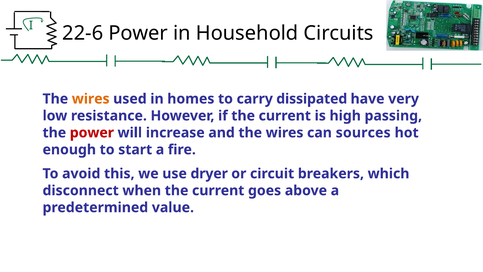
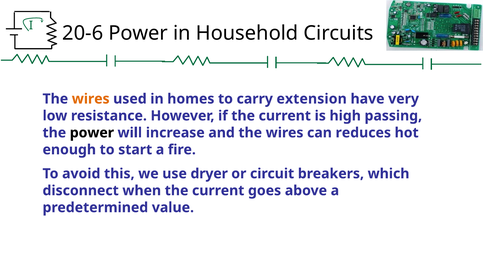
22-6: 22-6 -> 20-6
dissipated: dissipated -> extension
power at (92, 133) colour: red -> black
sources: sources -> reduces
